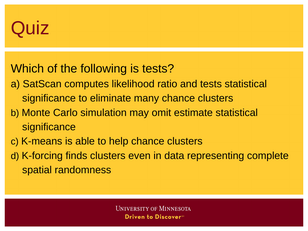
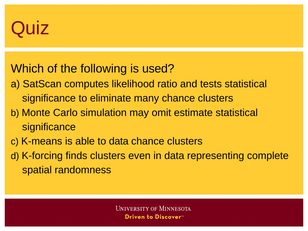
is tests: tests -> used
to help: help -> data
